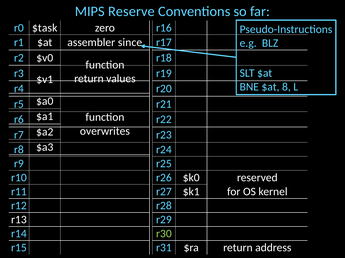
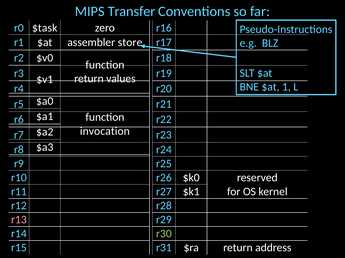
Reserve: Reserve -> Transfer
since: since -> store
8: 8 -> 1
overwrites: overwrites -> invocation
r13 colour: white -> pink
